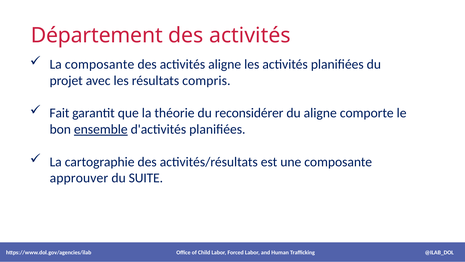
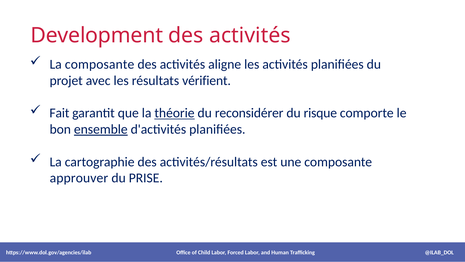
Département: Département -> Development
compris: compris -> vérifient
théorie underline: none -> present
du aligne: aligne -> risque
SUITE: SUITE -> PRISE
